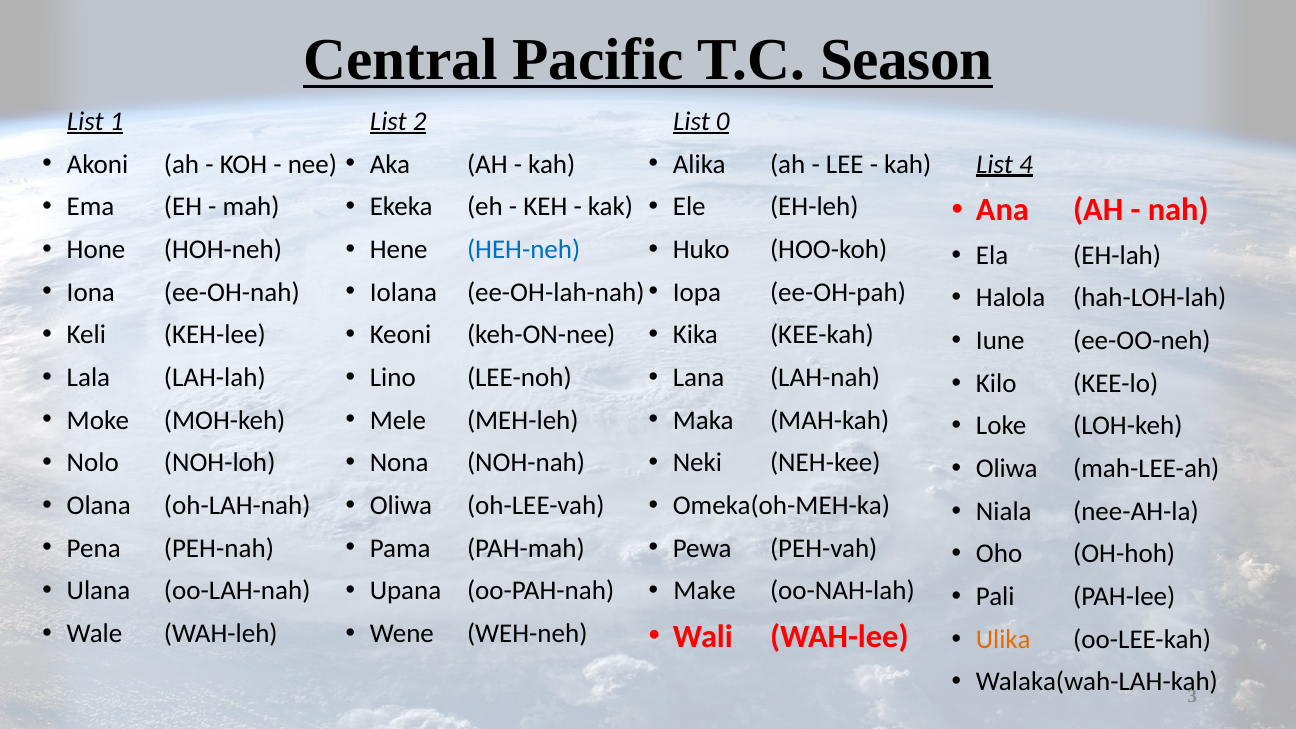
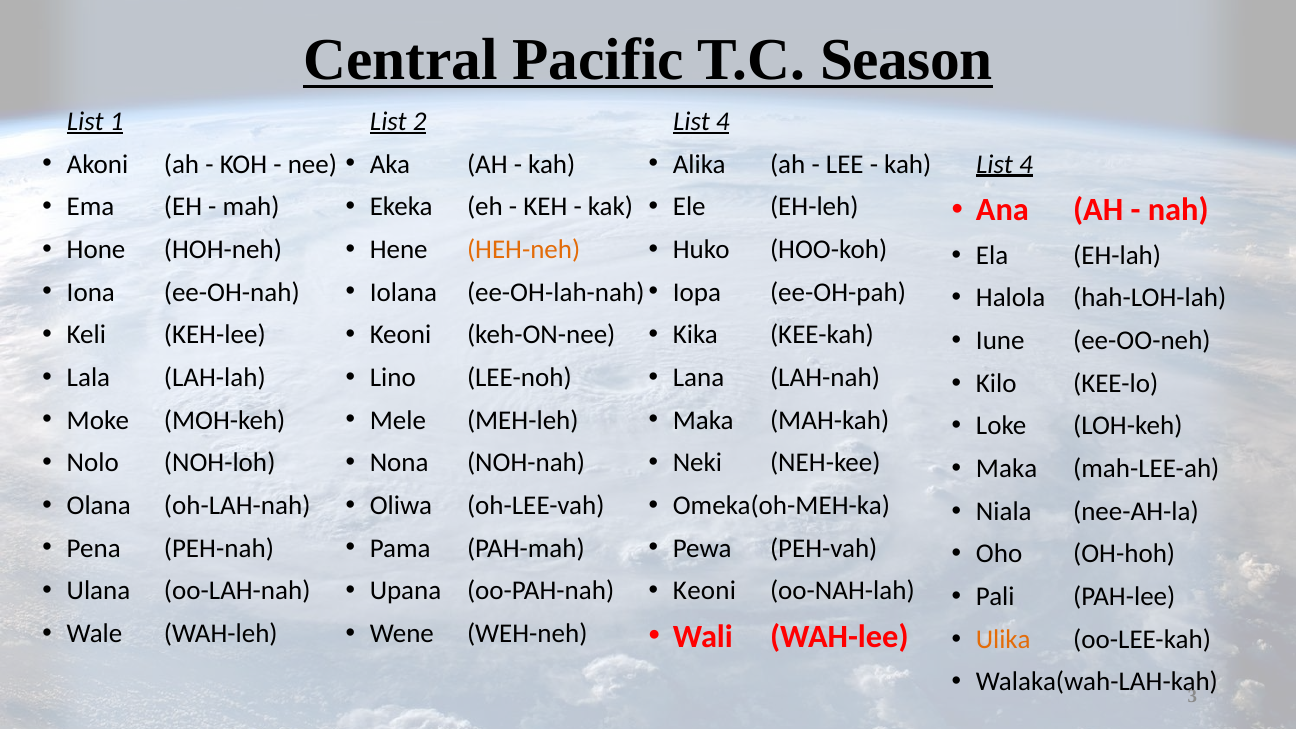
0 at (723, 121): 0 -> 4
HEH-neh colour: blue -> orange
Oliwa at (1007, 469): Oliwa -> Maka
Make at (705, 591): Make -> Keoni
